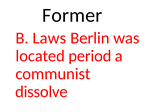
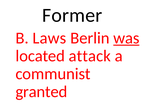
was underline: none -> present
period: period -> attack
dissolve: dissolve -> granted
